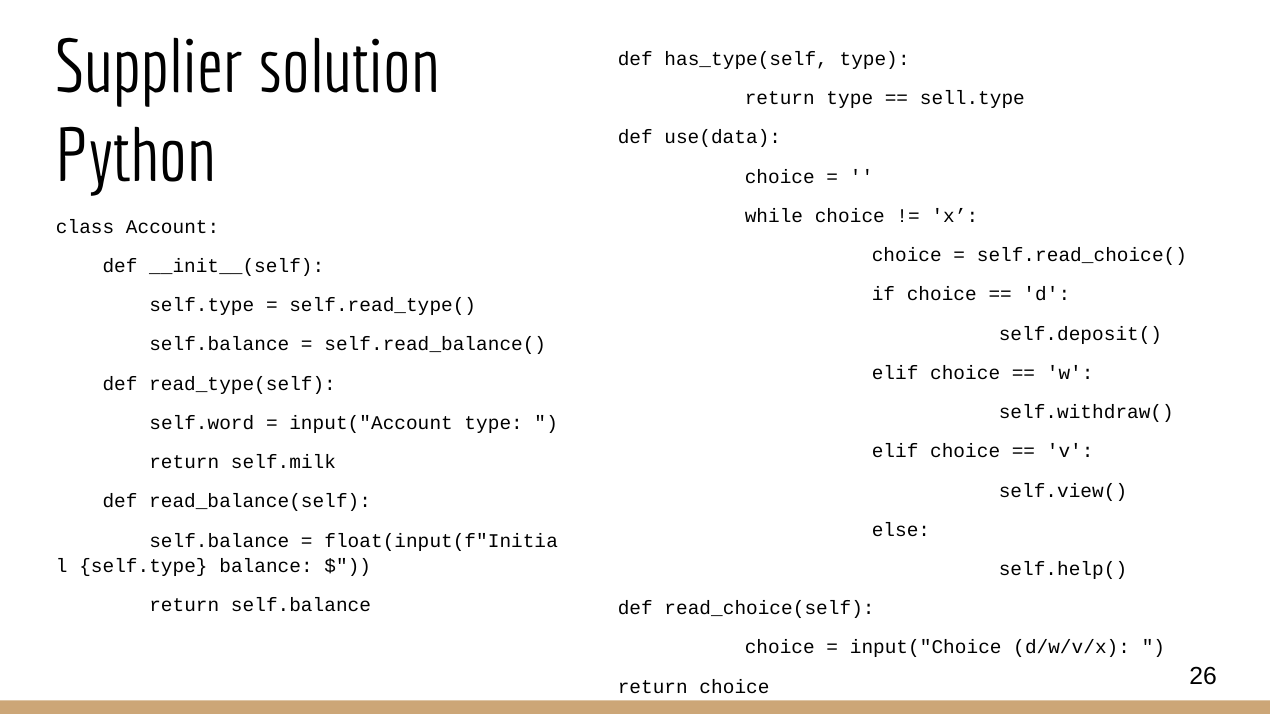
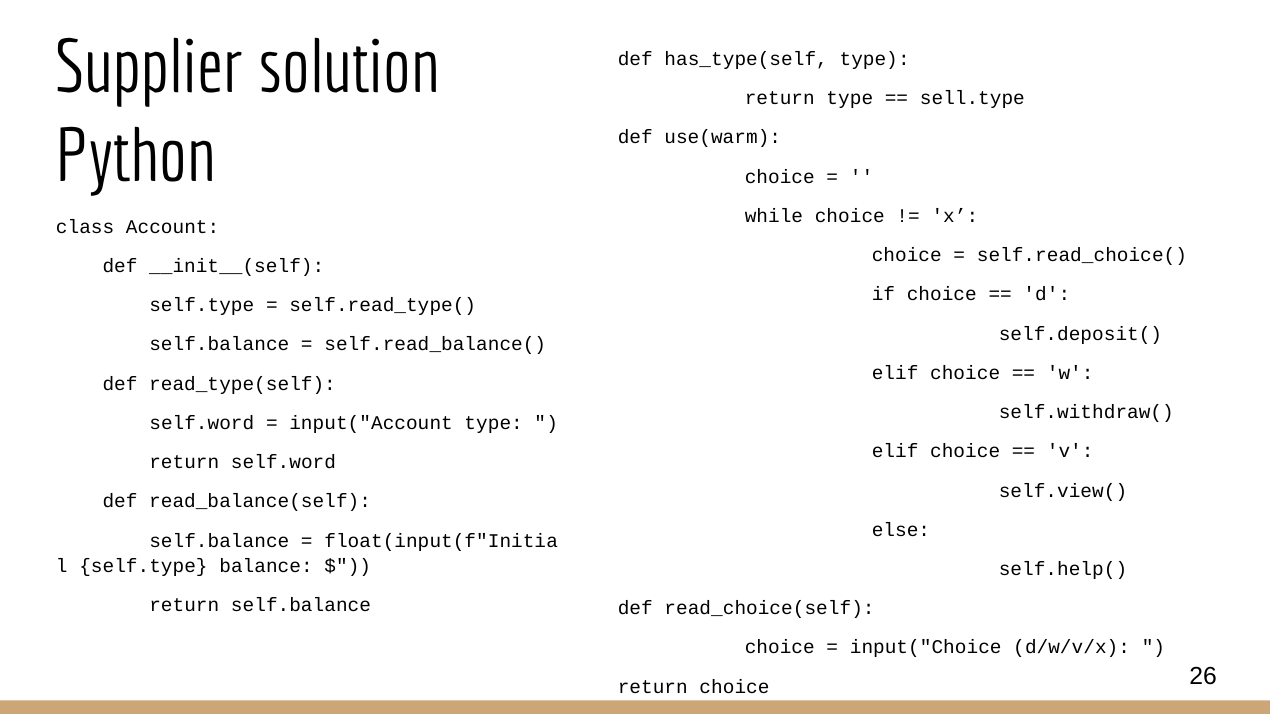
use(data: use(data -> use(warm
return self.milk: self.milk -> self.word
